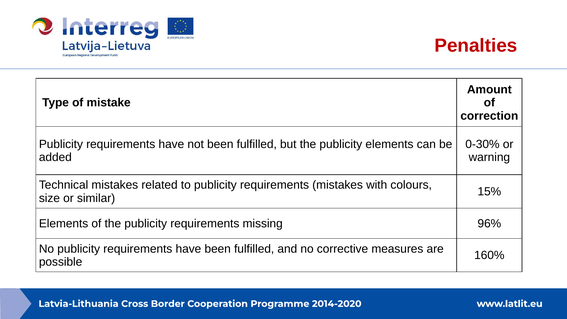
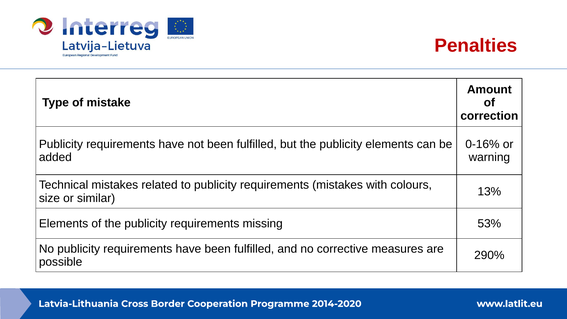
0-30%: 0-30% -> 0-16%
15%: 15% -> 13%
96%: 96% -> 53%
160%: 160% -> 290%
